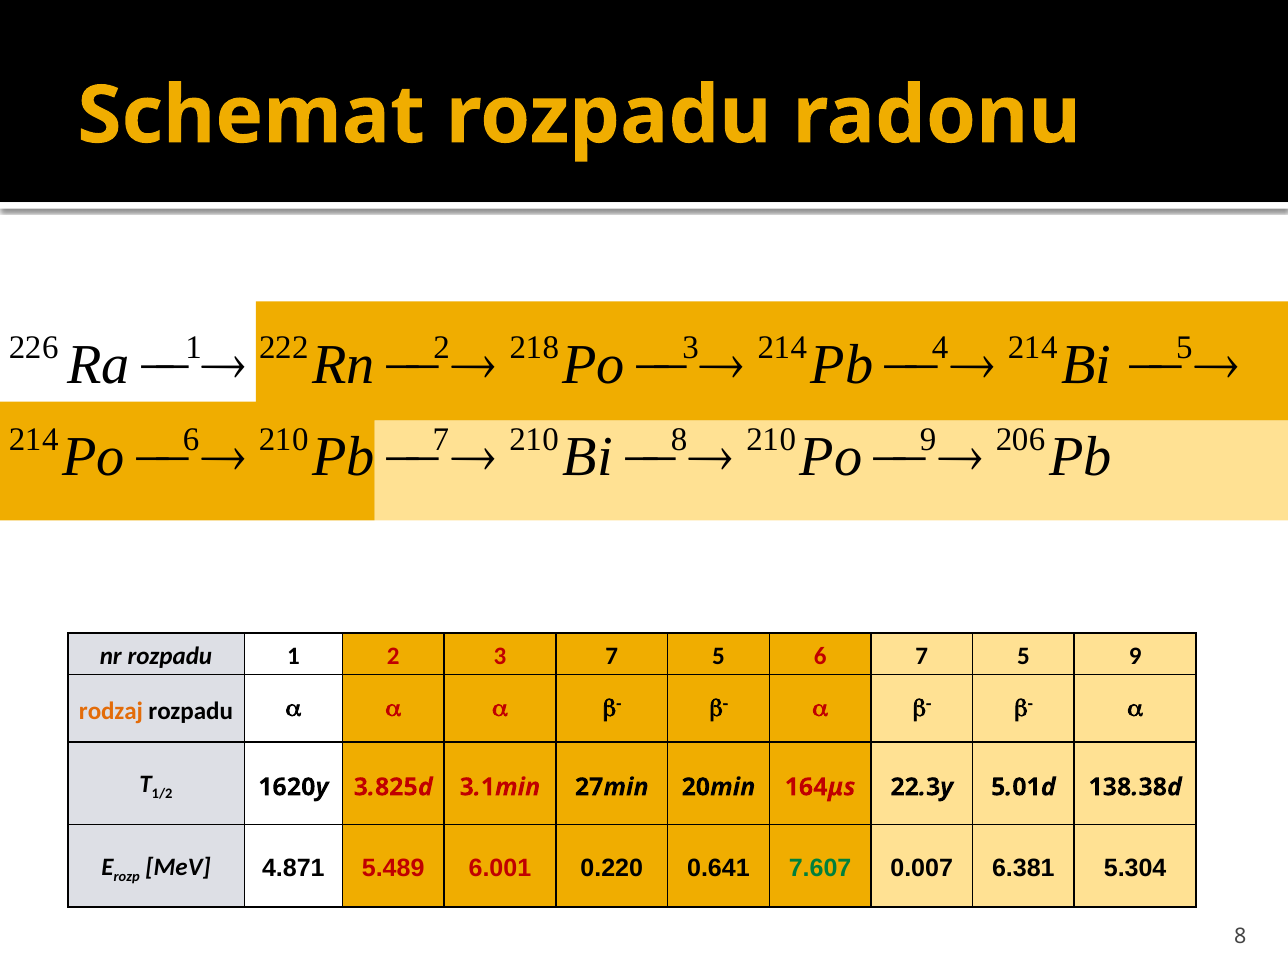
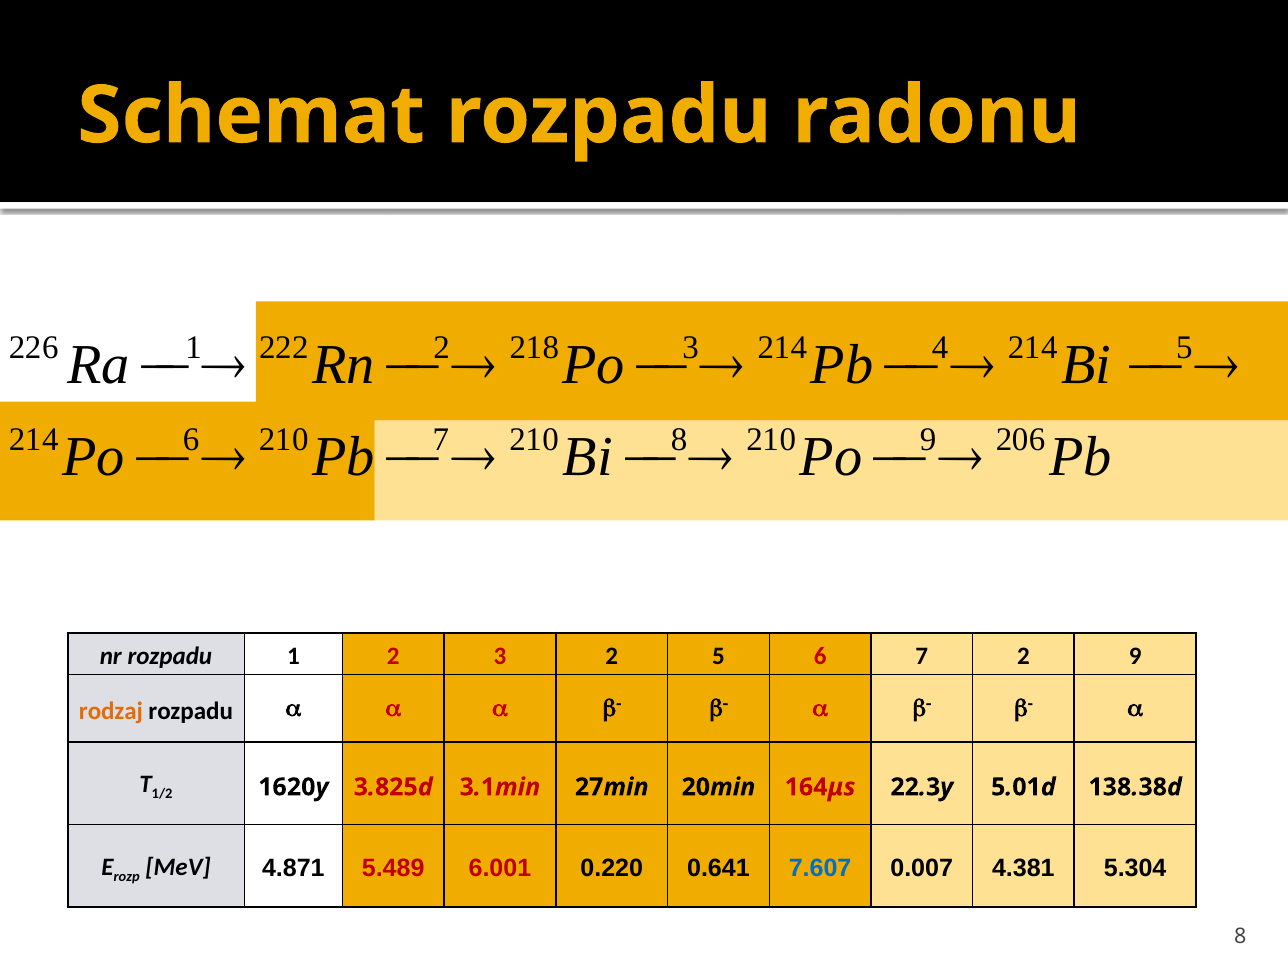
3 7: 7 -> 2
6 7 5: 5 -> 2
7.607 colour: green -> blue
6.381: 6.381 -> 4.381
